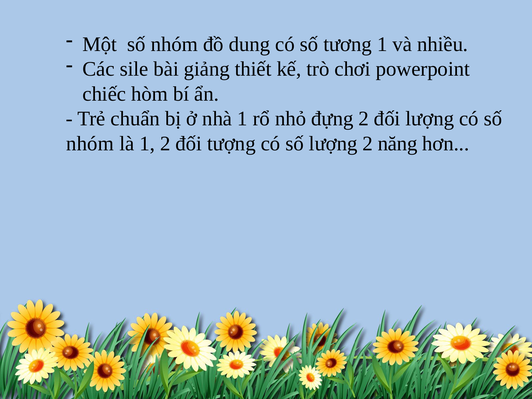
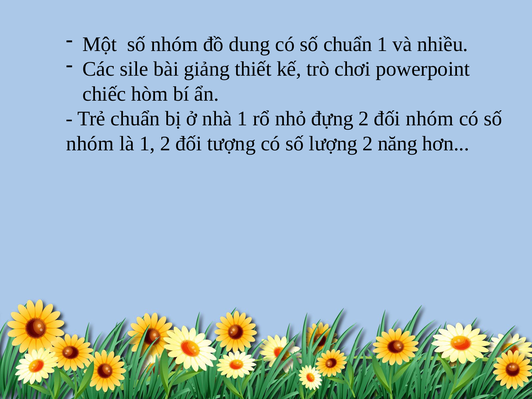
số tương: tương -> chuẩn
đối lượng: lượng -> nhóm
